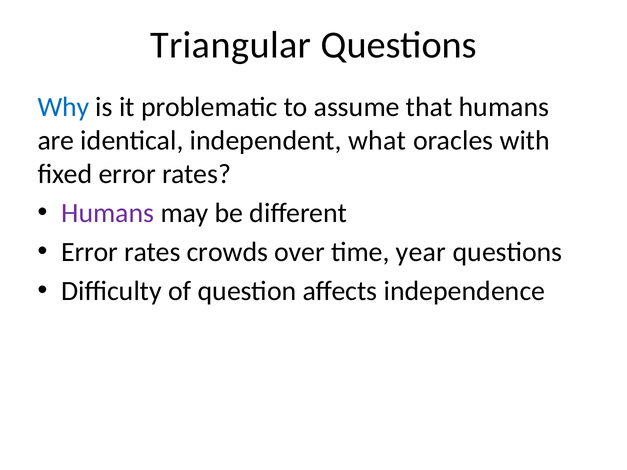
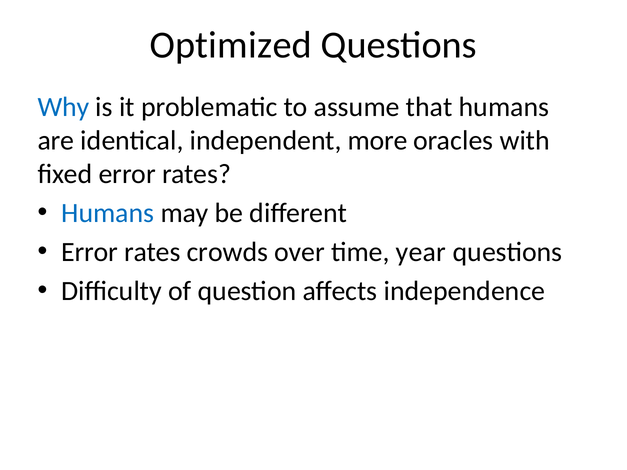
Triangular: Triangular -> Optimized
what: what -> more
Humans at (108, 213) colour: purple -> blue
